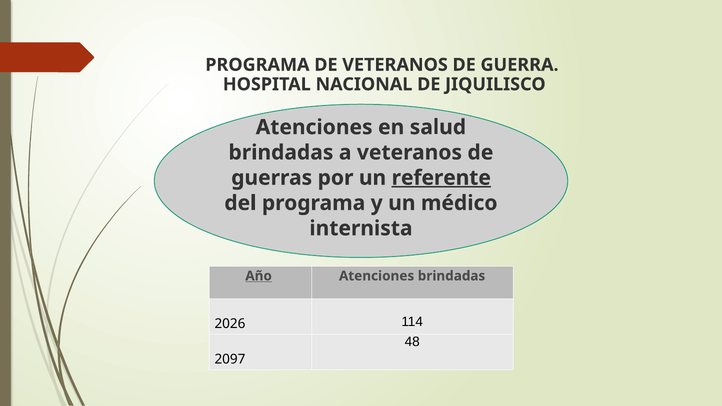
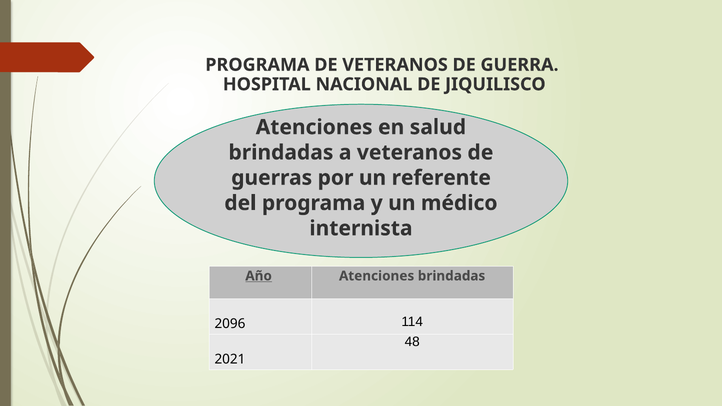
referente underline: present -> none
2026: 2026 -> 2096
2097: 2097 -> 2021
